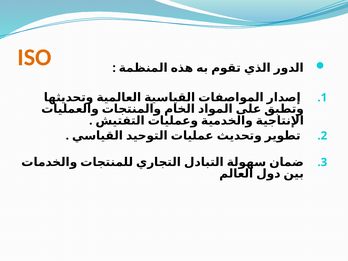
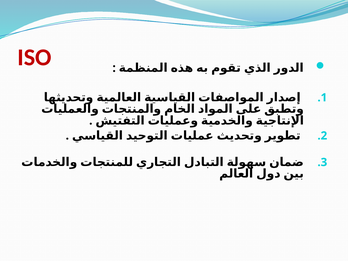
ISO colour: orange -> red
